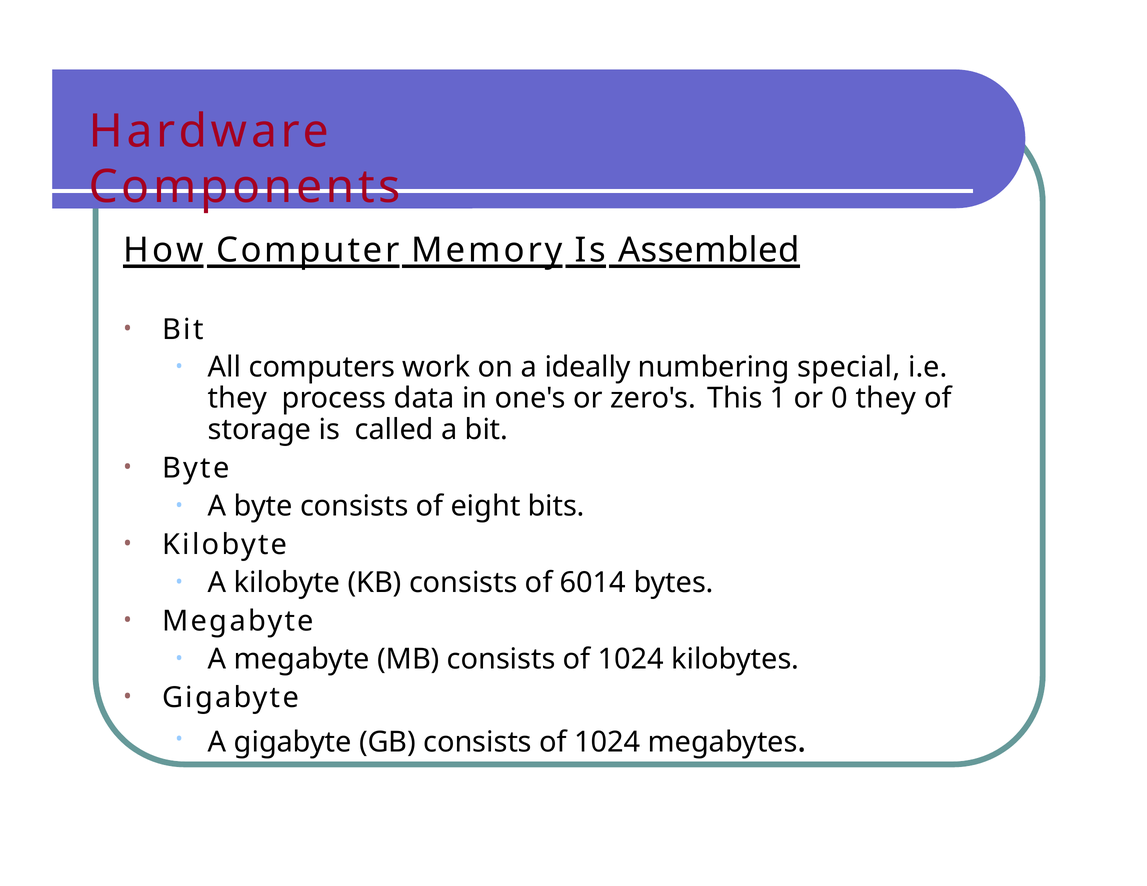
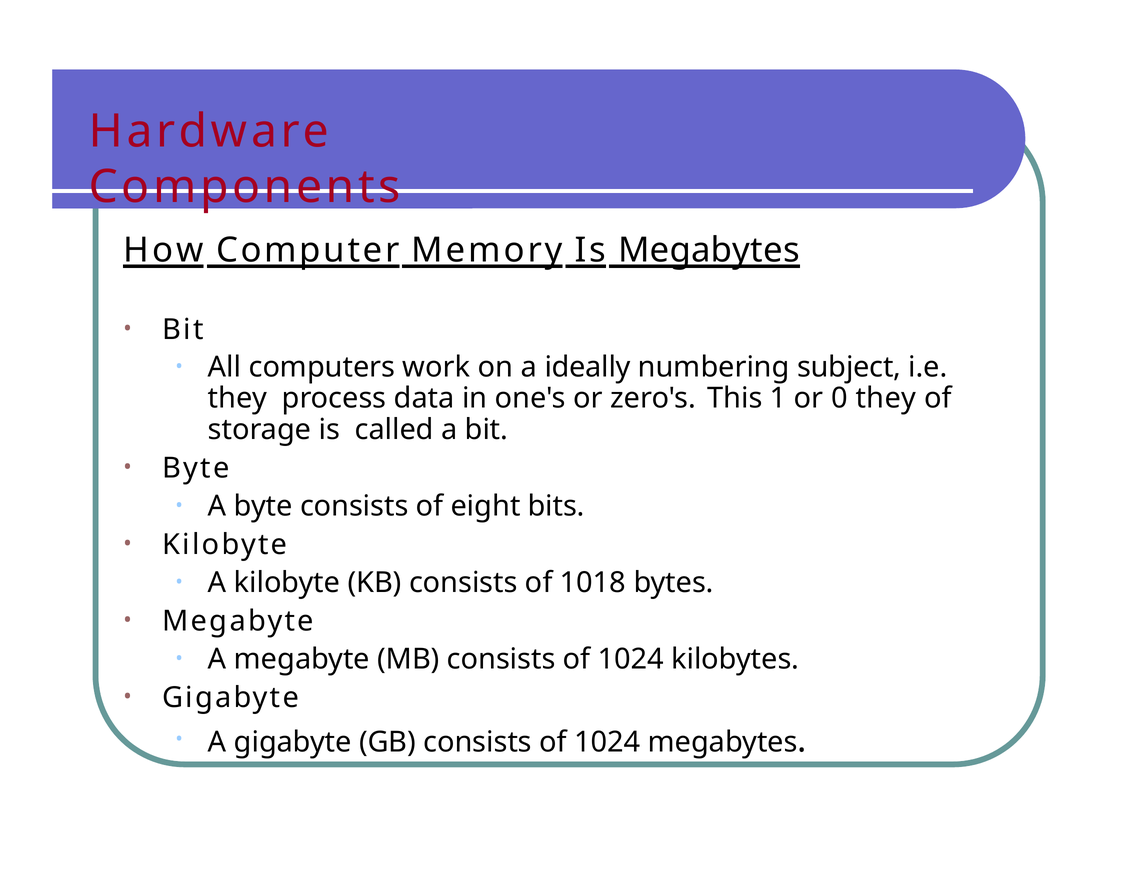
Is Assembled: Assembled -> Megabytes
special: special -> subject
6014: 6014 -> 1018
